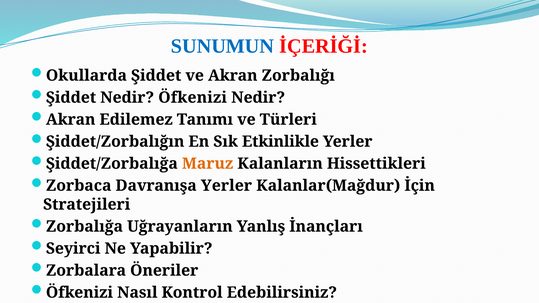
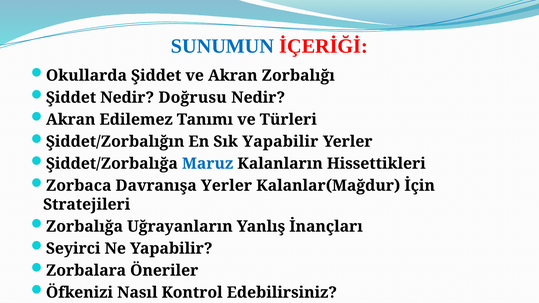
Nedir Öfkenizi: Öfkenizi -> Doğrusu
Sık Etkinlikle: Etkinlikle -> Yapabilir
Maruz colour: orange -> blue
